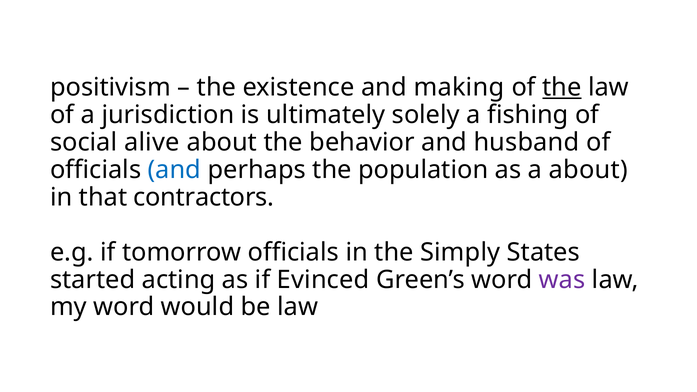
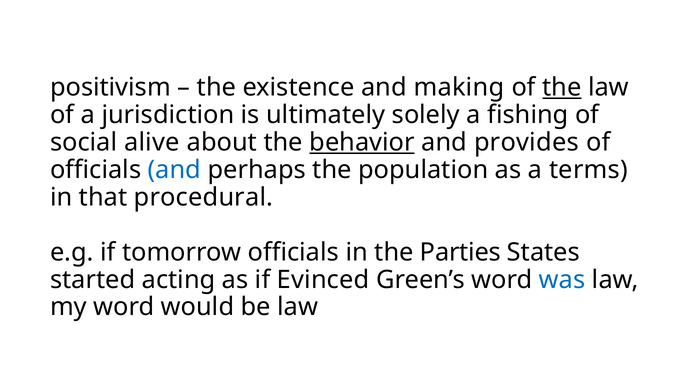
behavior underline: none -> present
husband: husband -> provides
a about: about -> terms
contractors: contractors -> procedural
Simply: Simply -> Parties
was colour: purple -> blue
